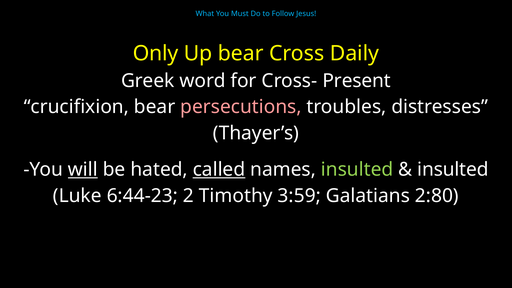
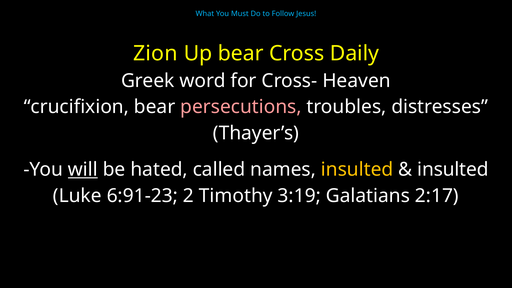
Only: Only -> Zion
Present: Present -> Heaven
called underline: present -> none
insulted at (357, 170) colour: light green -> yellow
6:44-23: 6:44-23 -> 6:91-23
3:59: 3:59 -> 3:19
2:80: 2:80 -> 2:17
